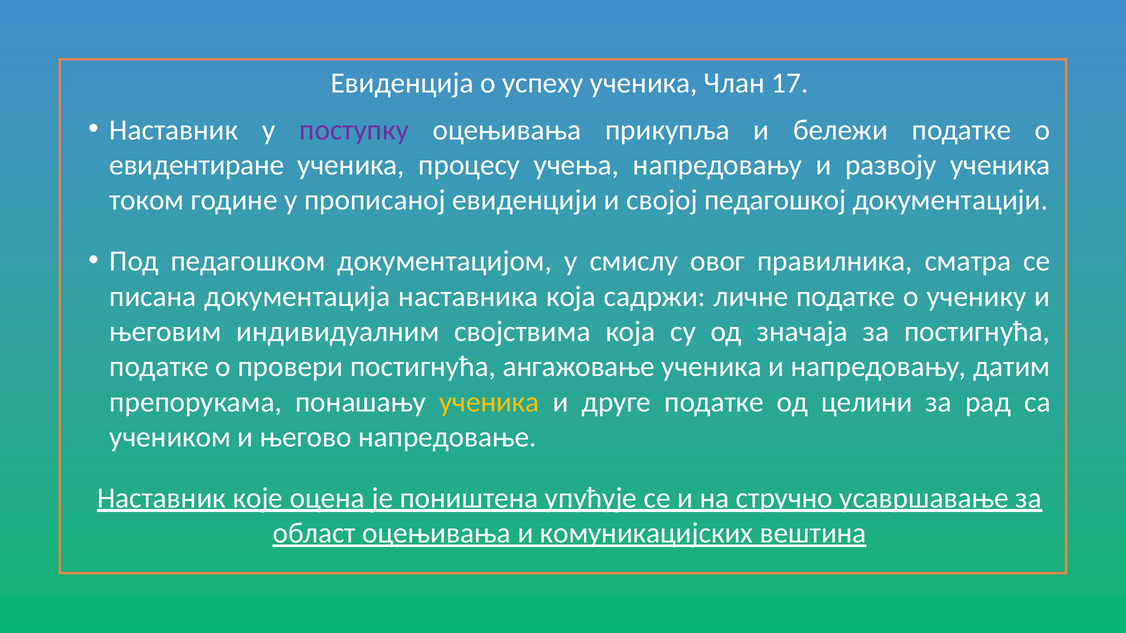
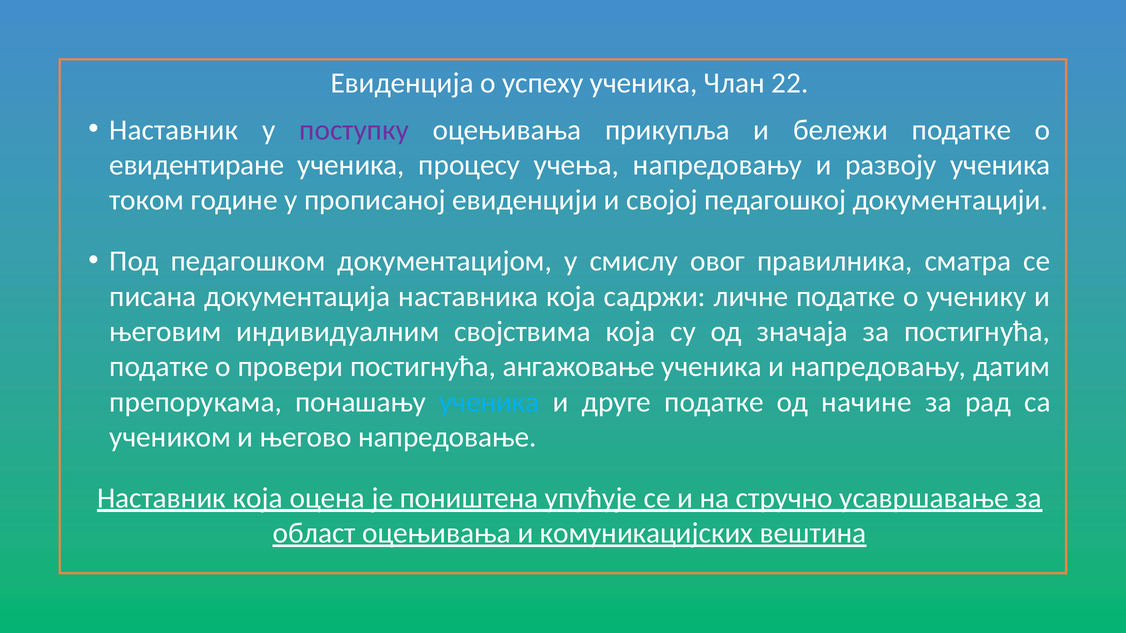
17: 17 -> 22
ученика at (489, 402) colour: yellow -> light blue
целини: целини -> начине
Наставник које: које -> која
